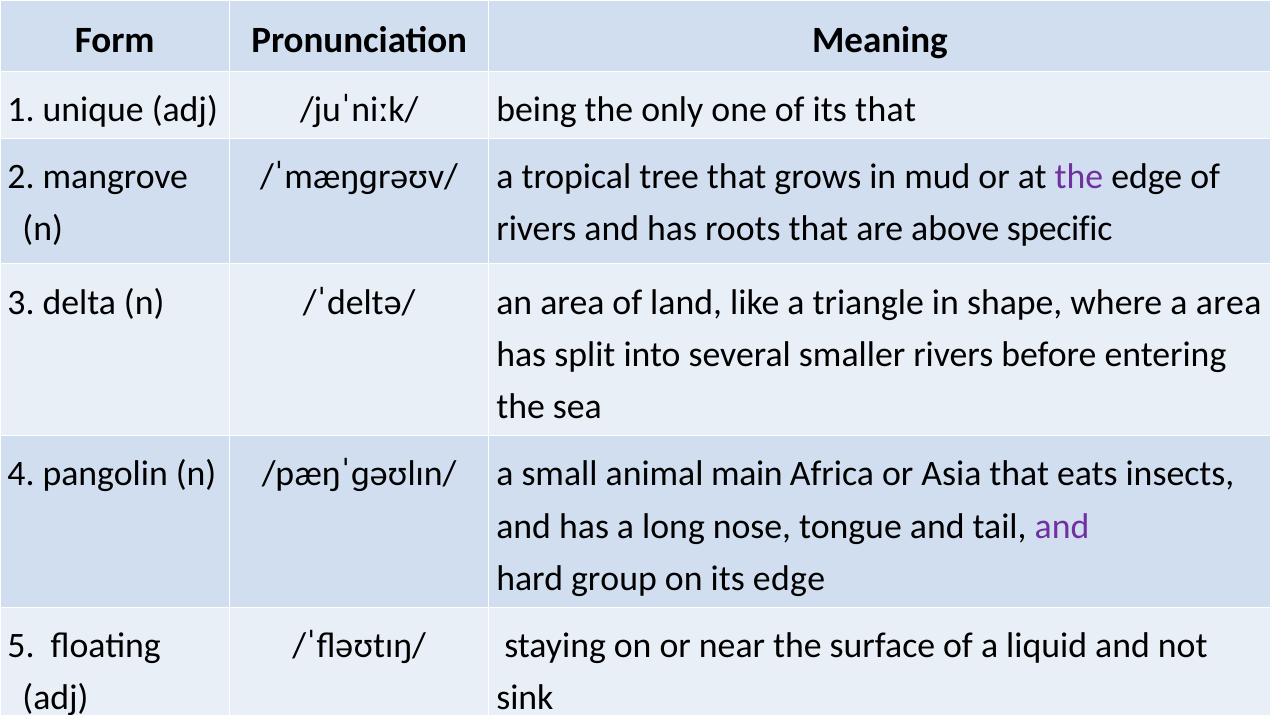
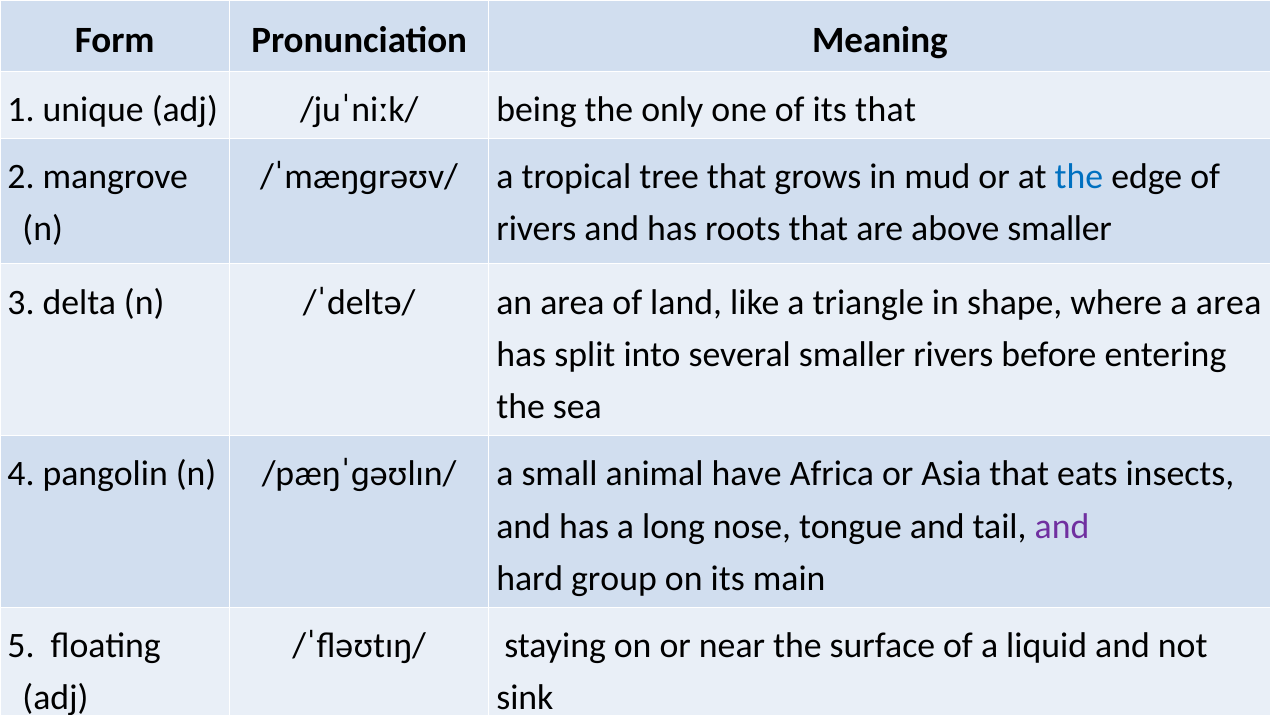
the at (1079, 177) colour: purple -> blue
above specific: specific -> smaller
main: main -> have
its edge: edge -> main
